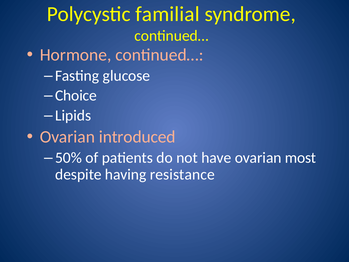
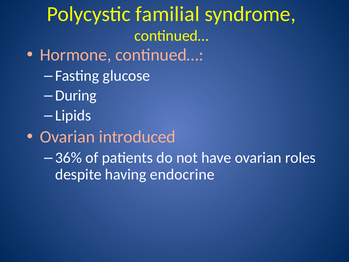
Choice: Choice -> During
50%: 50% -> 36%
most: most -> roles
resistance: resistance -> endocrine
